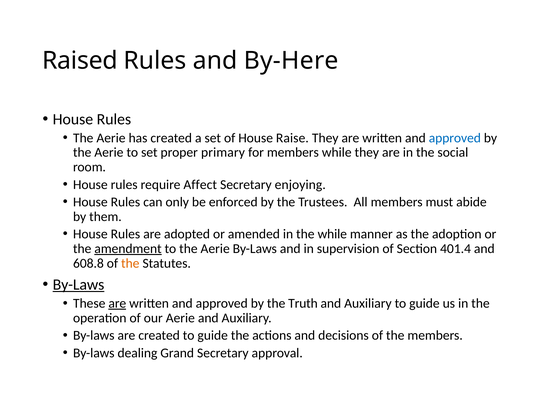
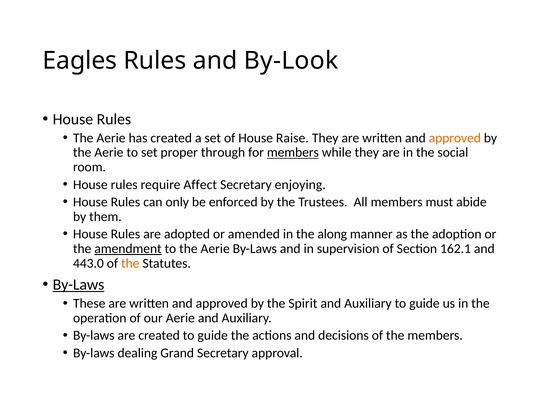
Raised: Raised -> Eagles
By-Here: By-Here -> By-Look
approved at (455, 138) colour: blue -> orange
primary: primary -> through
members at (293, 152) underline: none -> present
the while: while -> along
401.4: 401.4 -> 162.1
608.8: 608.8 -> 443.0
are at (117, 303) underline: present -> none
Truth: Truth -> Spirit
